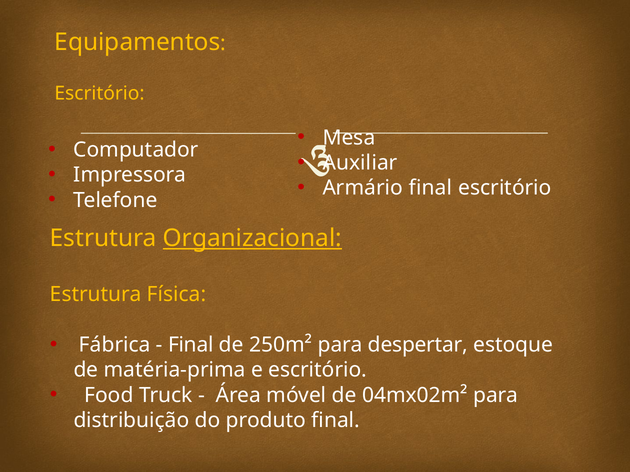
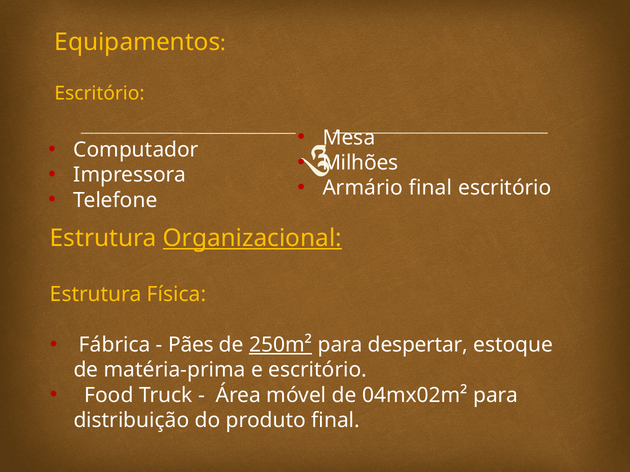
Auxiliar: Auxiliar -> Milhões
Final at (191, 345): Final -> Pães
250m² underline: none -> present
